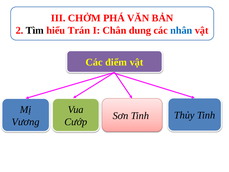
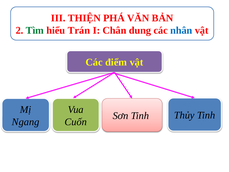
CHỞM: CHỞM -> THIỆN
Tìm colour: black -> green
Vương: Vương -> Ngang
Cướp: Cướp -> Cuốn
